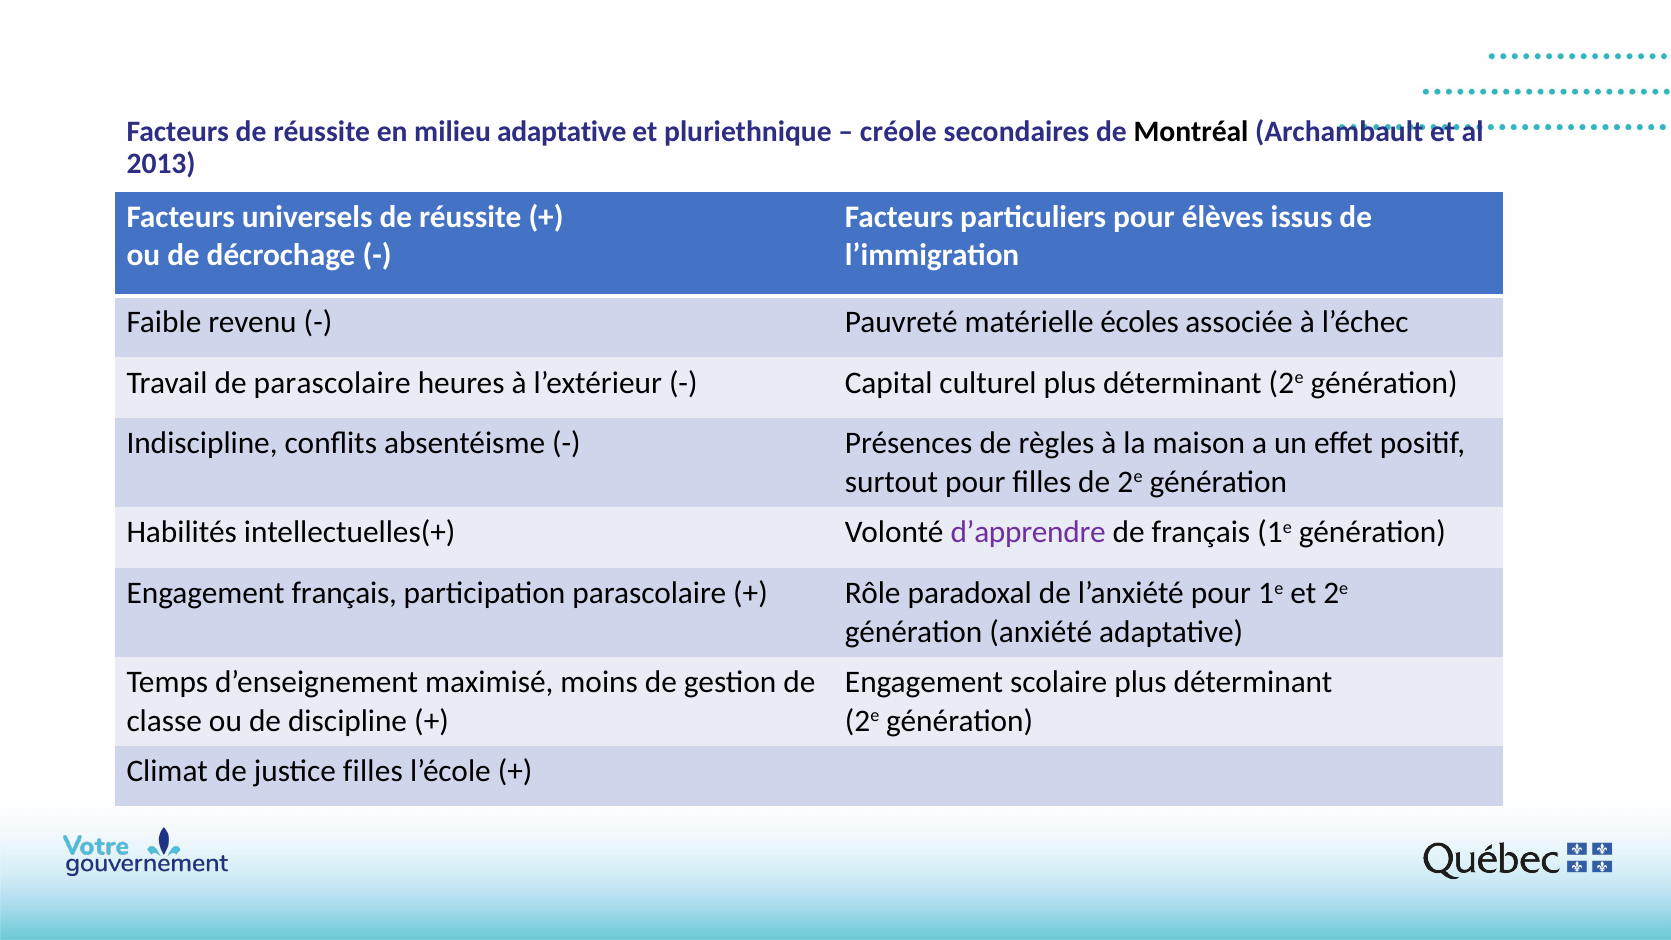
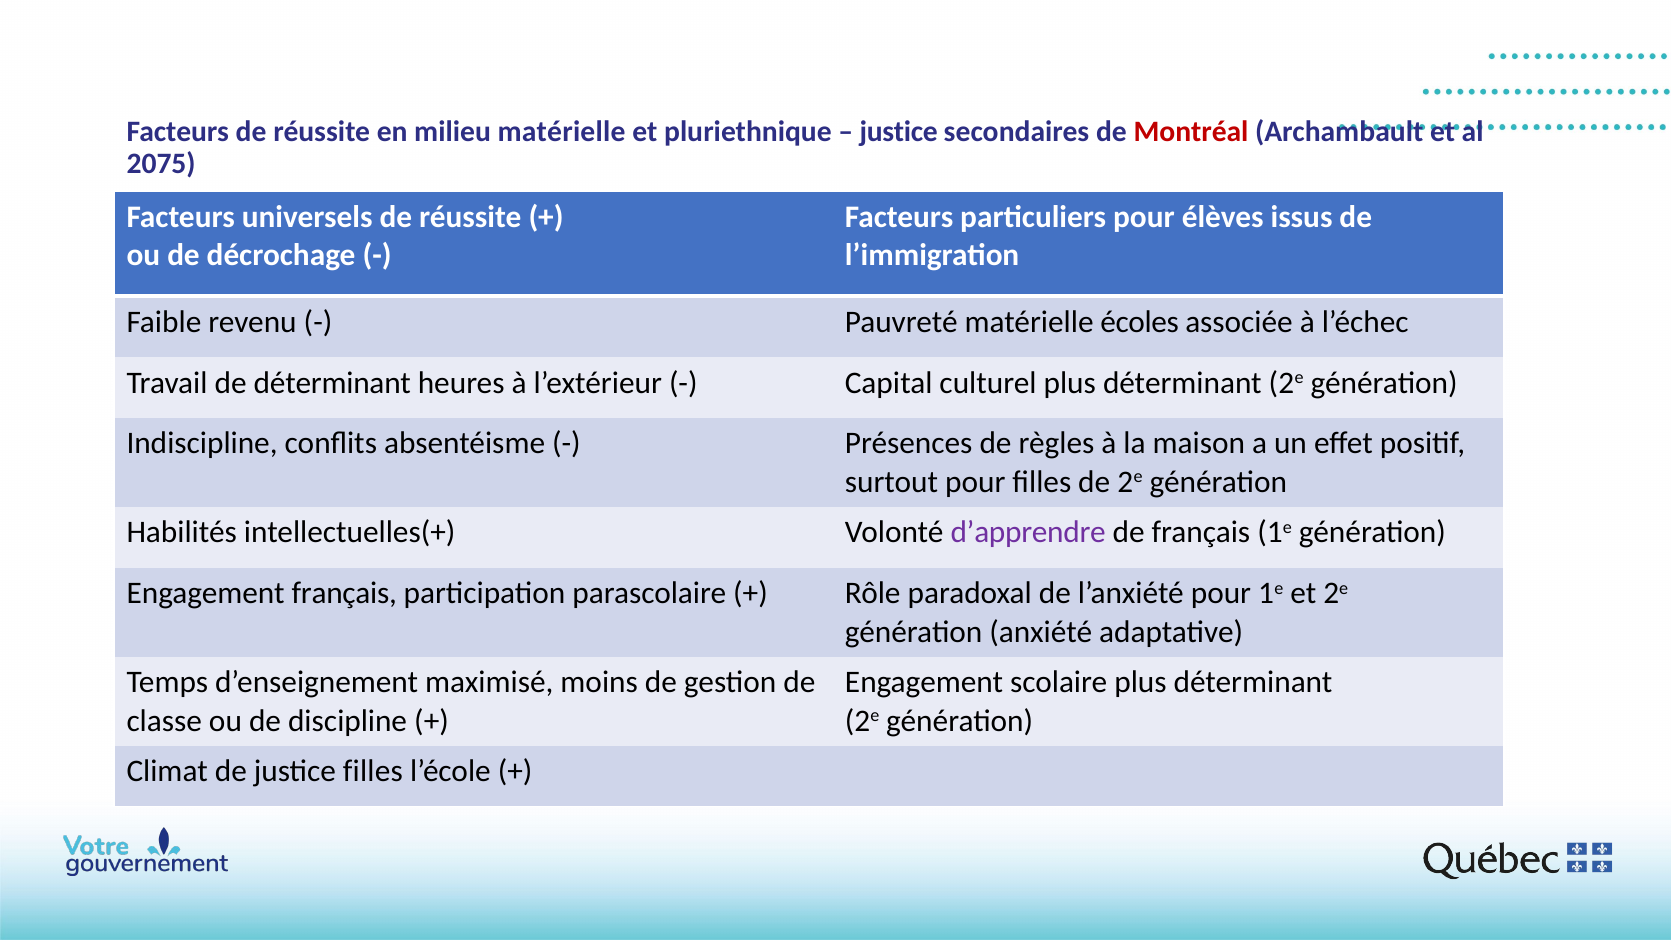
milieu adaptative: adaptative -> matérielle
créole at (898, 132): créole -> justice
Montréal colour: black -> red
2013: 2013 -> 2075
de parascolaire: parascolaire -> déterminant
